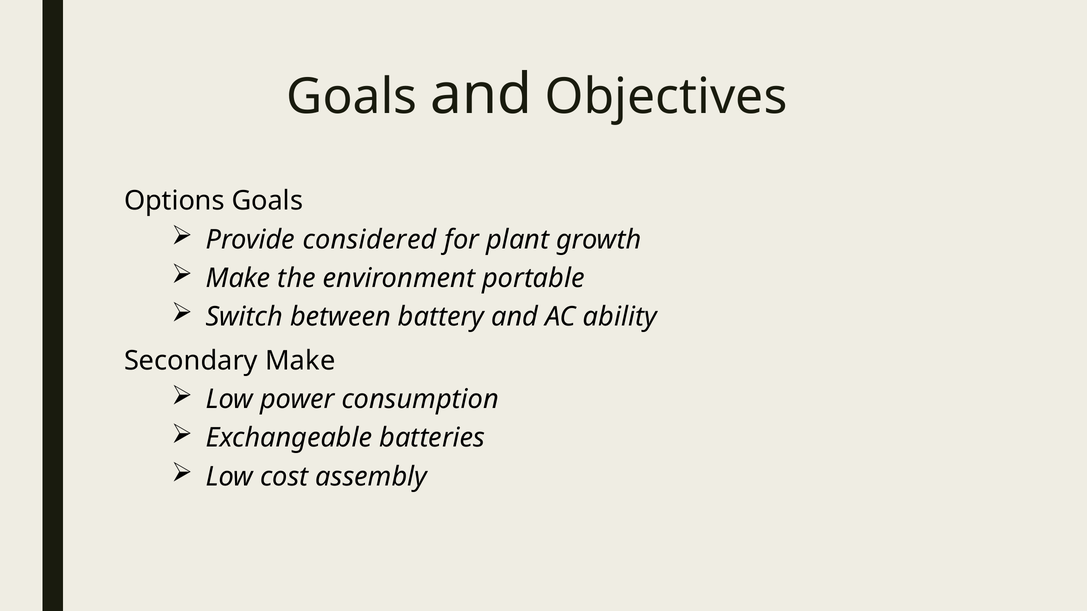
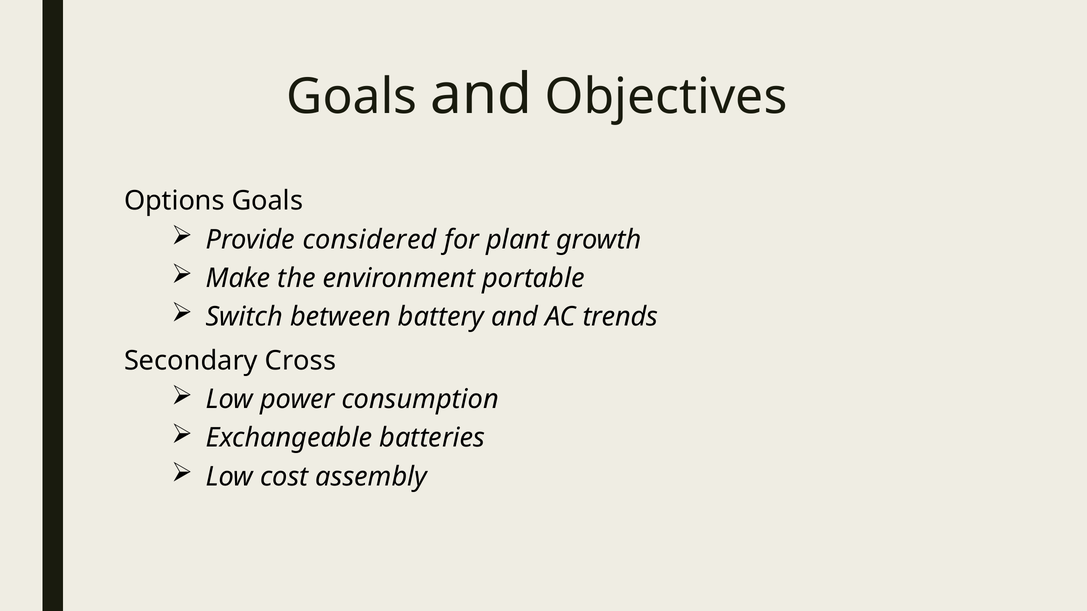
ability: ability -> trends
Secondary Make: Make -> Cross
